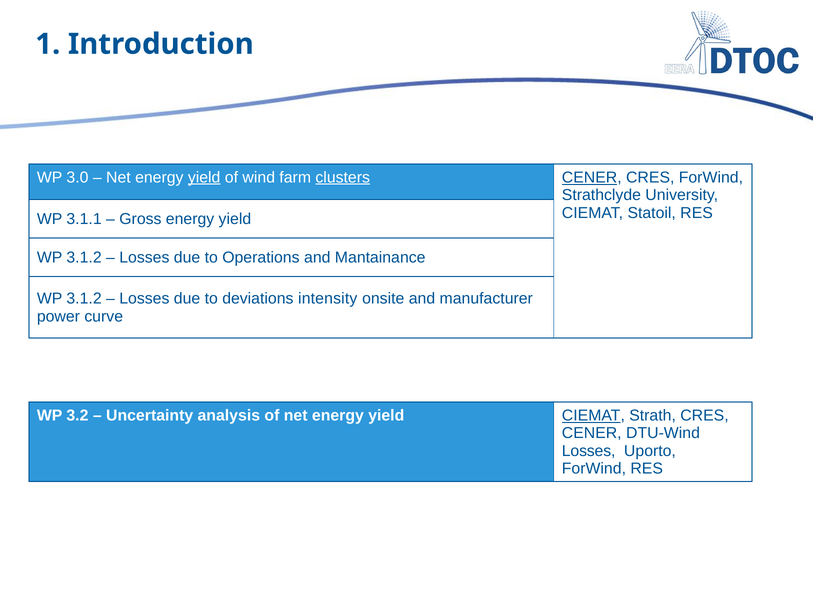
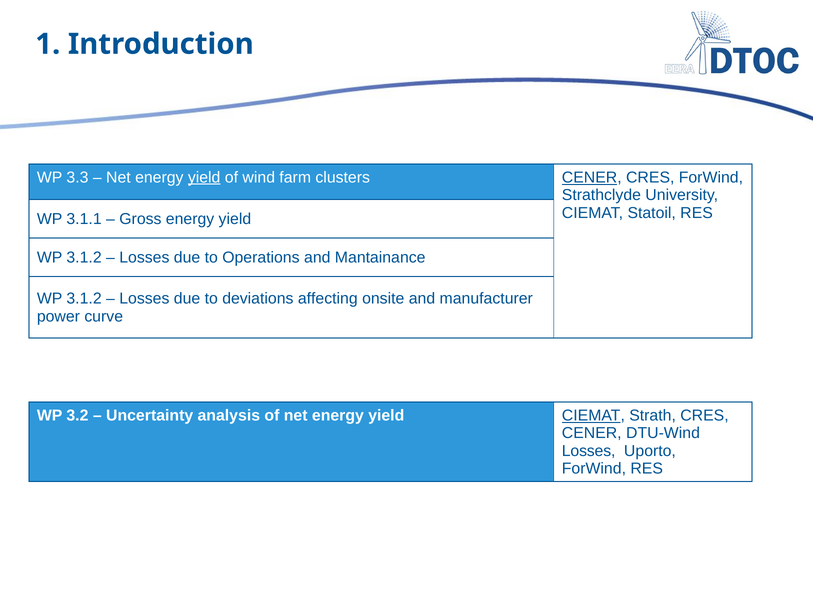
3.0: 3.0 -> 3.3
clusters underline: present -> none
intensity: intensity -> affecting
